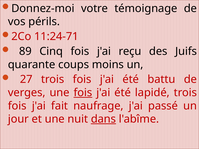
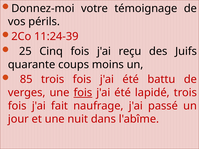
11:24-71: 11:24-71 -> 11:24-39
89: 89 -> 25
27: 27 -> 85
dans underline: present -> none
